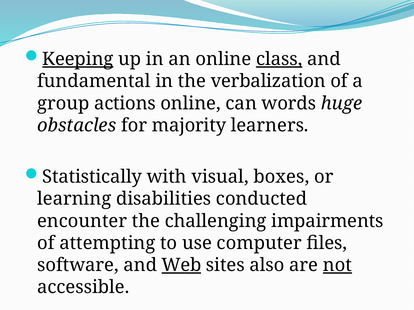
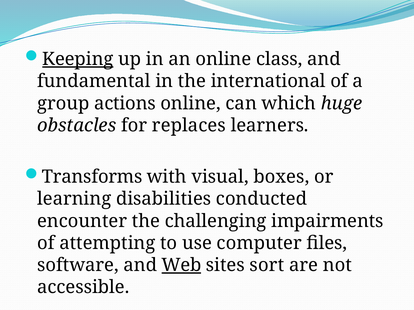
class underline: present -> none
verbalization: verbalization -> international
words: words -> which
majority: majority -> replaces
Statistically: Statistically -> Transforms
also: also -> sort
not underline: present -> none
